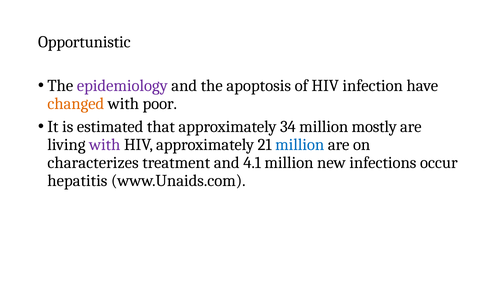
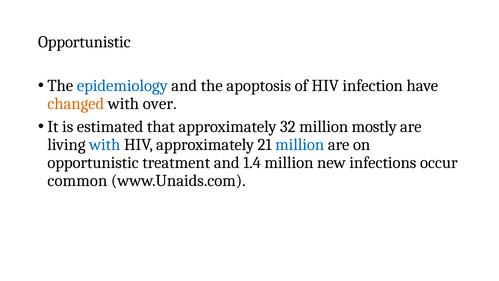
epidemiology colour: purple -> blue
poor: poor -> over
34: 34 -> 32
with at (105, 145) colour: purple -> blue
characterizes at (93, 163): characterizes -> opportunistic
4.1: 4.1 -> 1.4
hepatitis: hepatitis -> common
